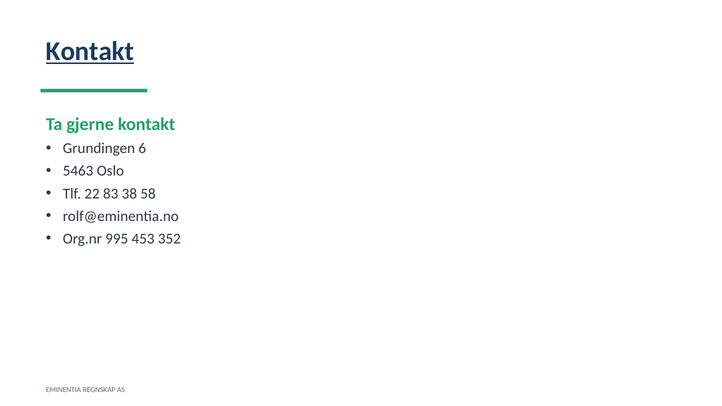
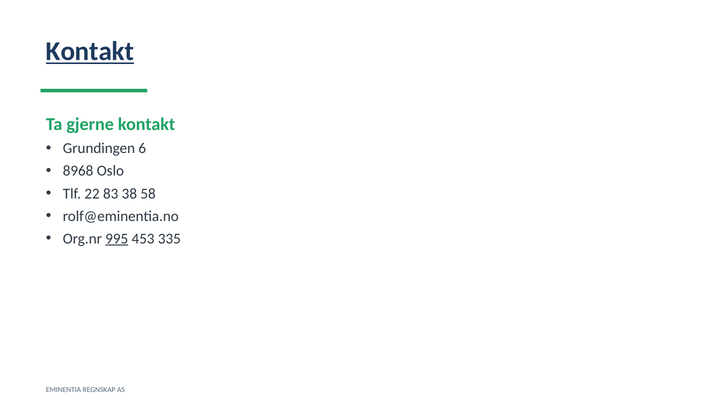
5463: 5463 -> 8968
995 underline: none -> present
352: 352 -> 335
